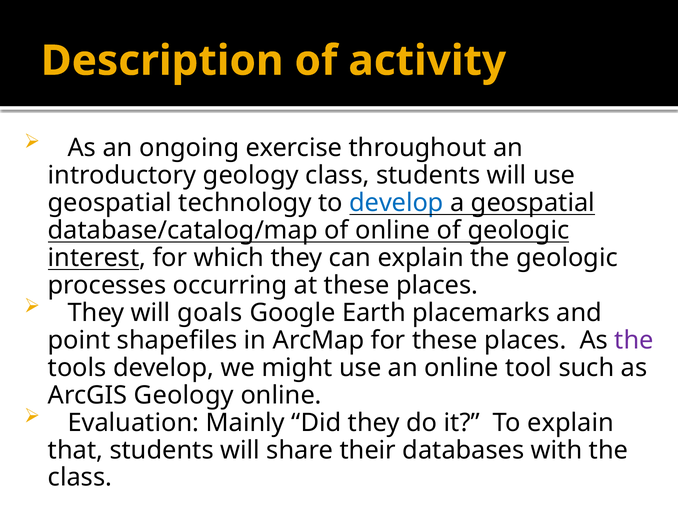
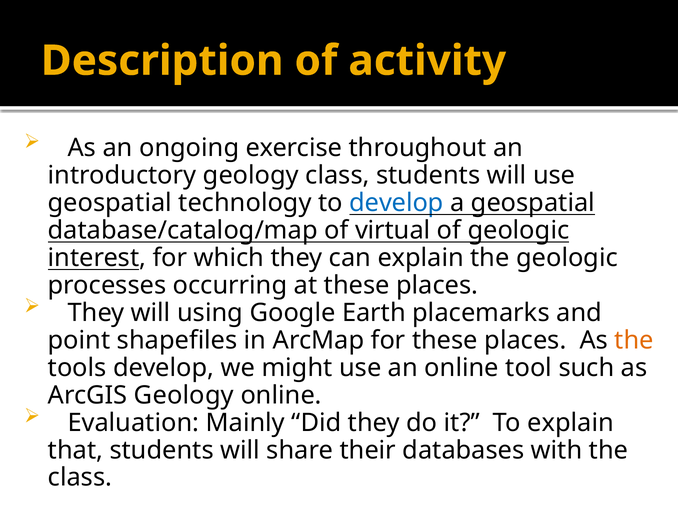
of online: online -> virtual
goals: goals -> using
the at (634, 341) colour: purple -> orange
